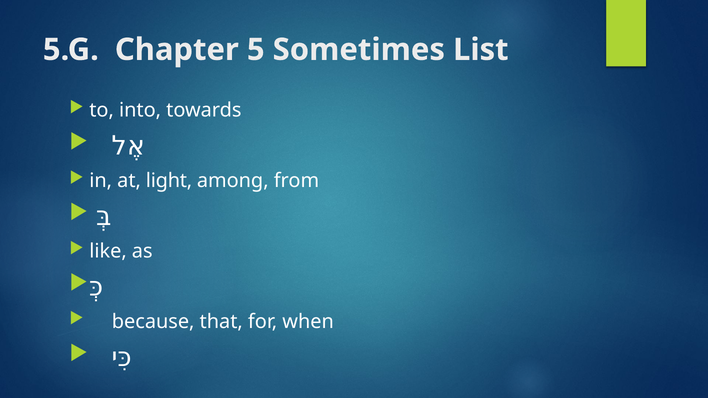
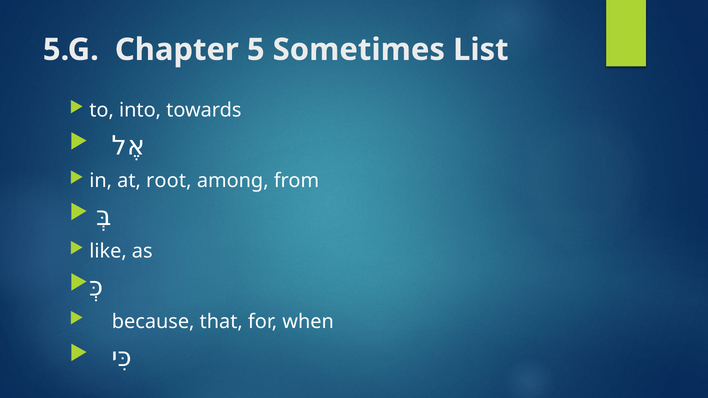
light: light -> root
